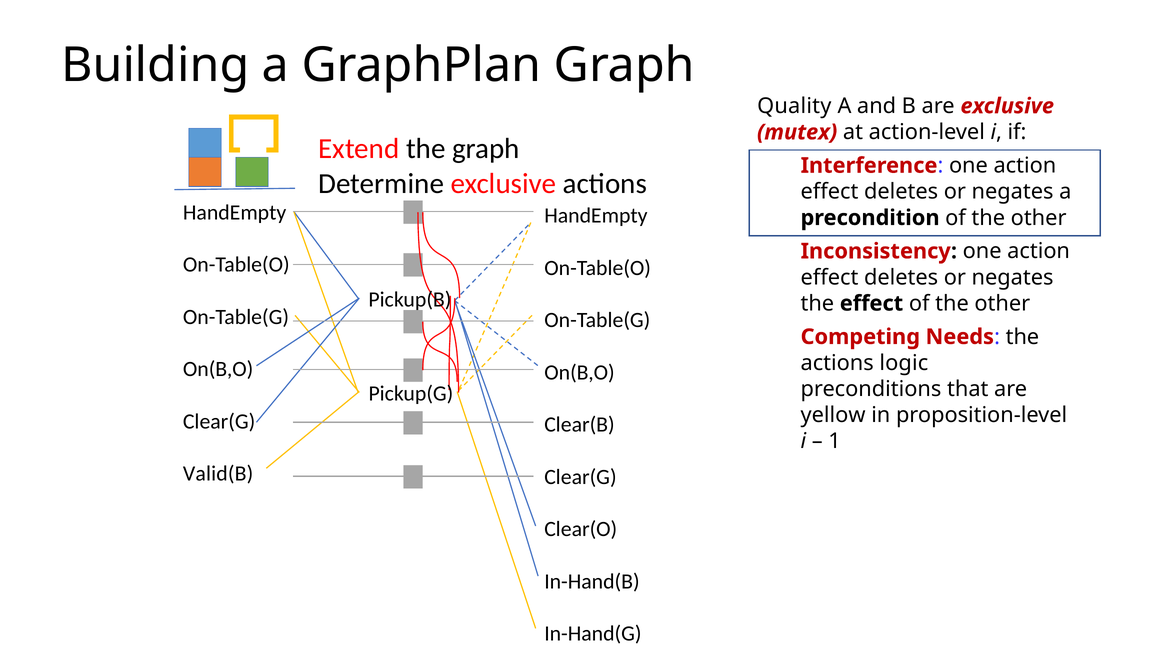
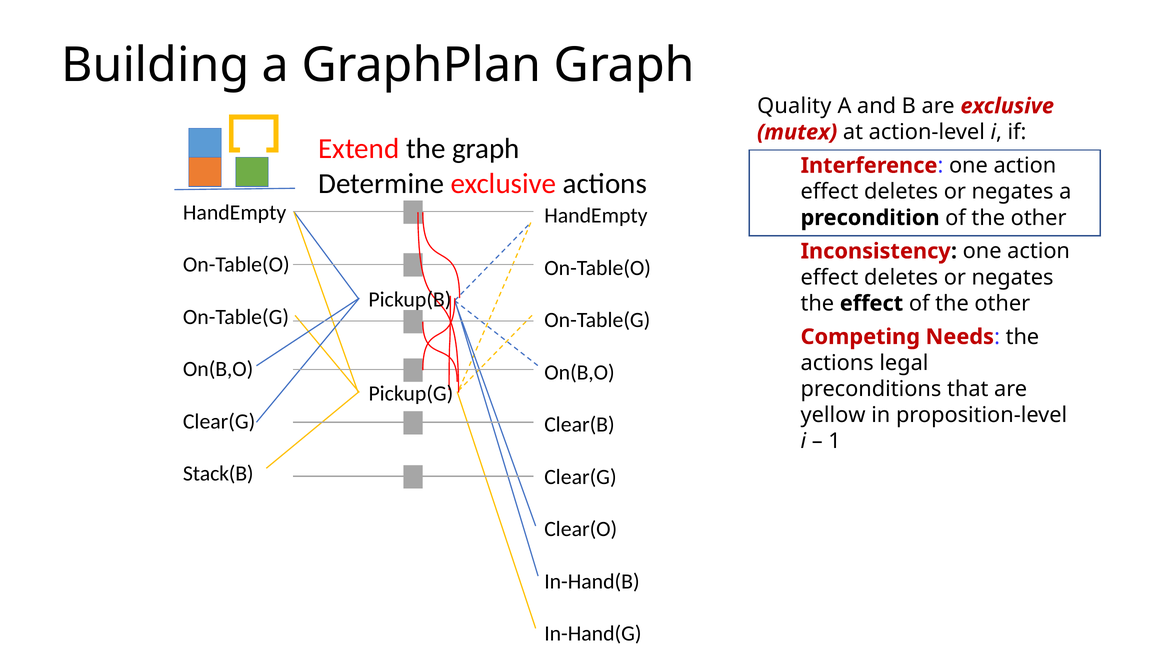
logic: logic -> legal
Valid(B: Valid(B -> Stack(B
